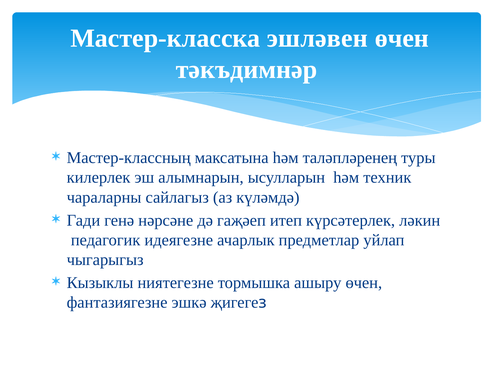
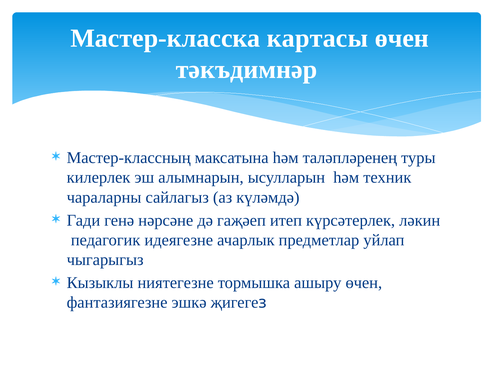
эшләвен: эшләвен -> картасы
